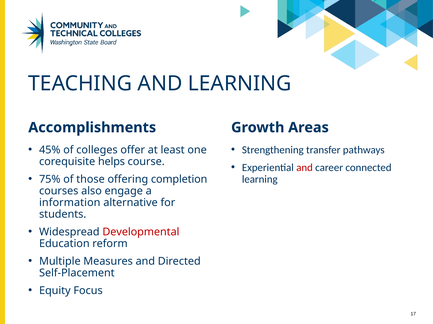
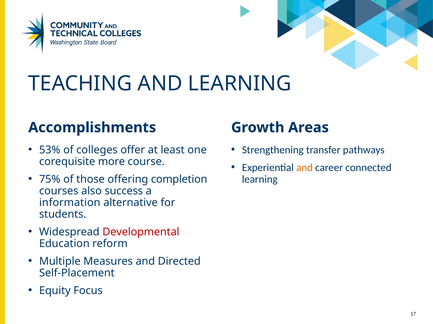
45%: 45% -> 53%
helps: helps -> more
and at (305, 168) colour: red -> orange
engage: engage -> success
